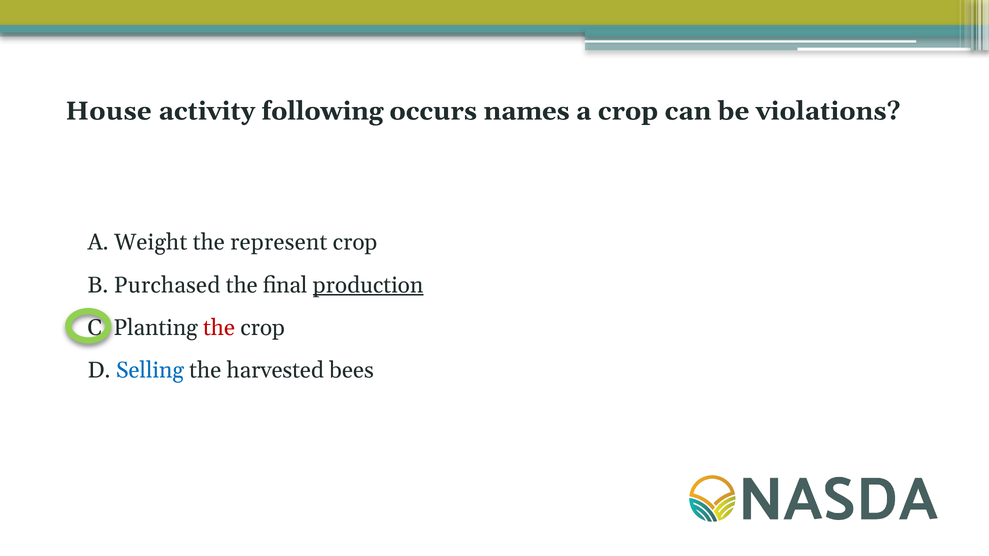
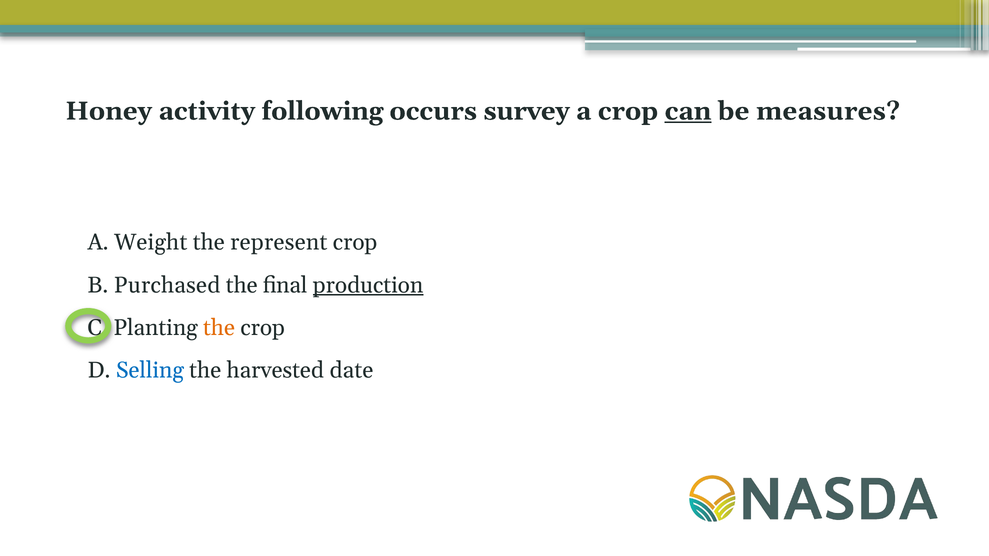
House: House -> Honey
names: names -> survey
can underline: none -> present
violations: violations -> measures
the at (219, 328) colour: red -> orange
bees: bees -> date
